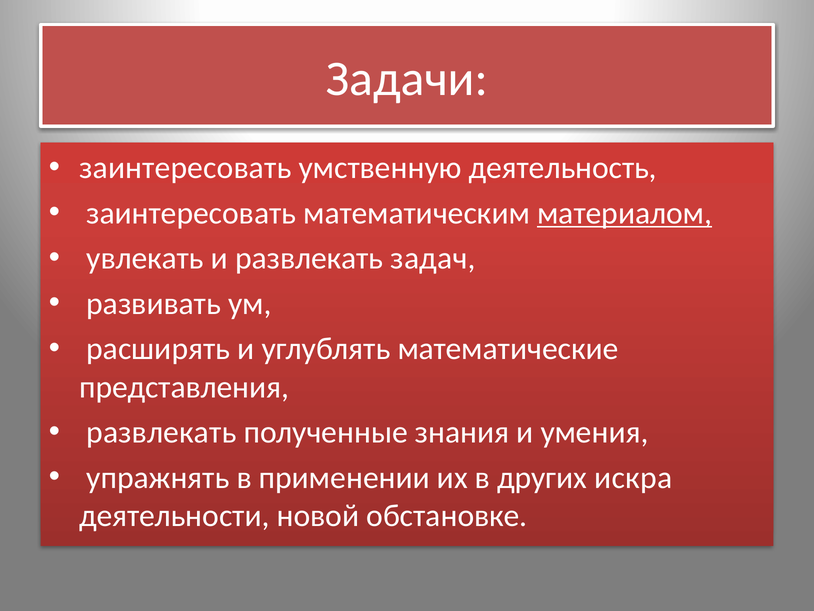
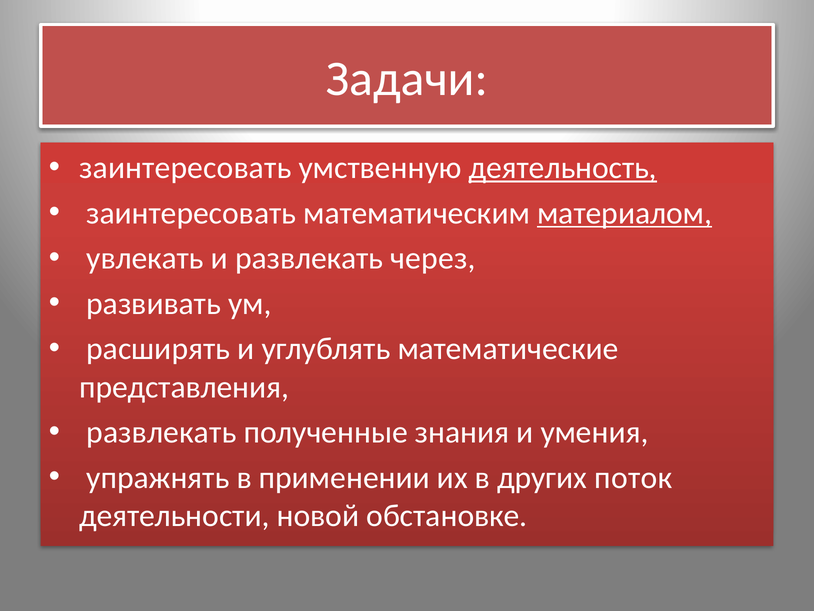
деятельность underline: none -> present
задач: задач -> через
искра: искра -> поток
